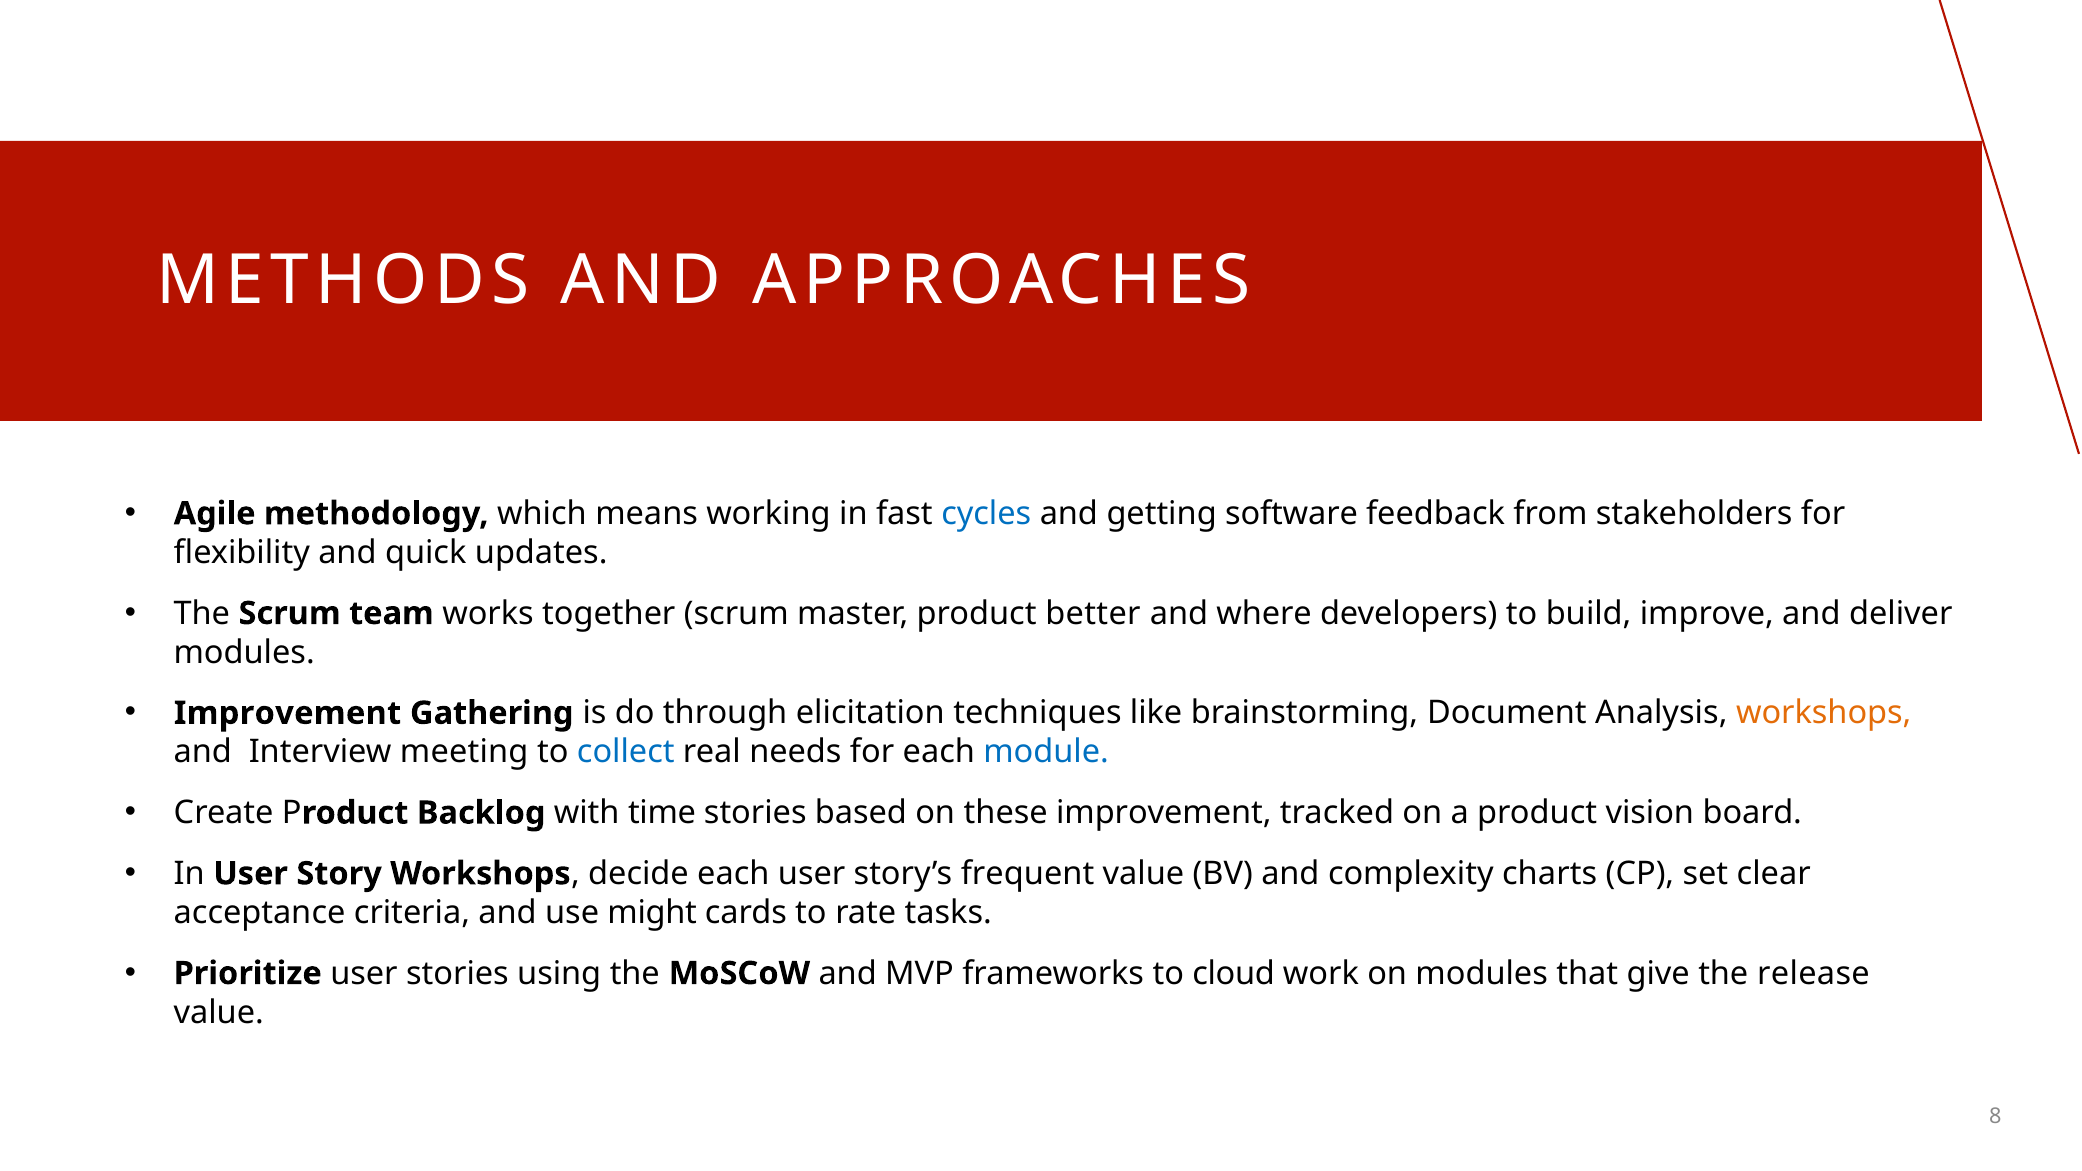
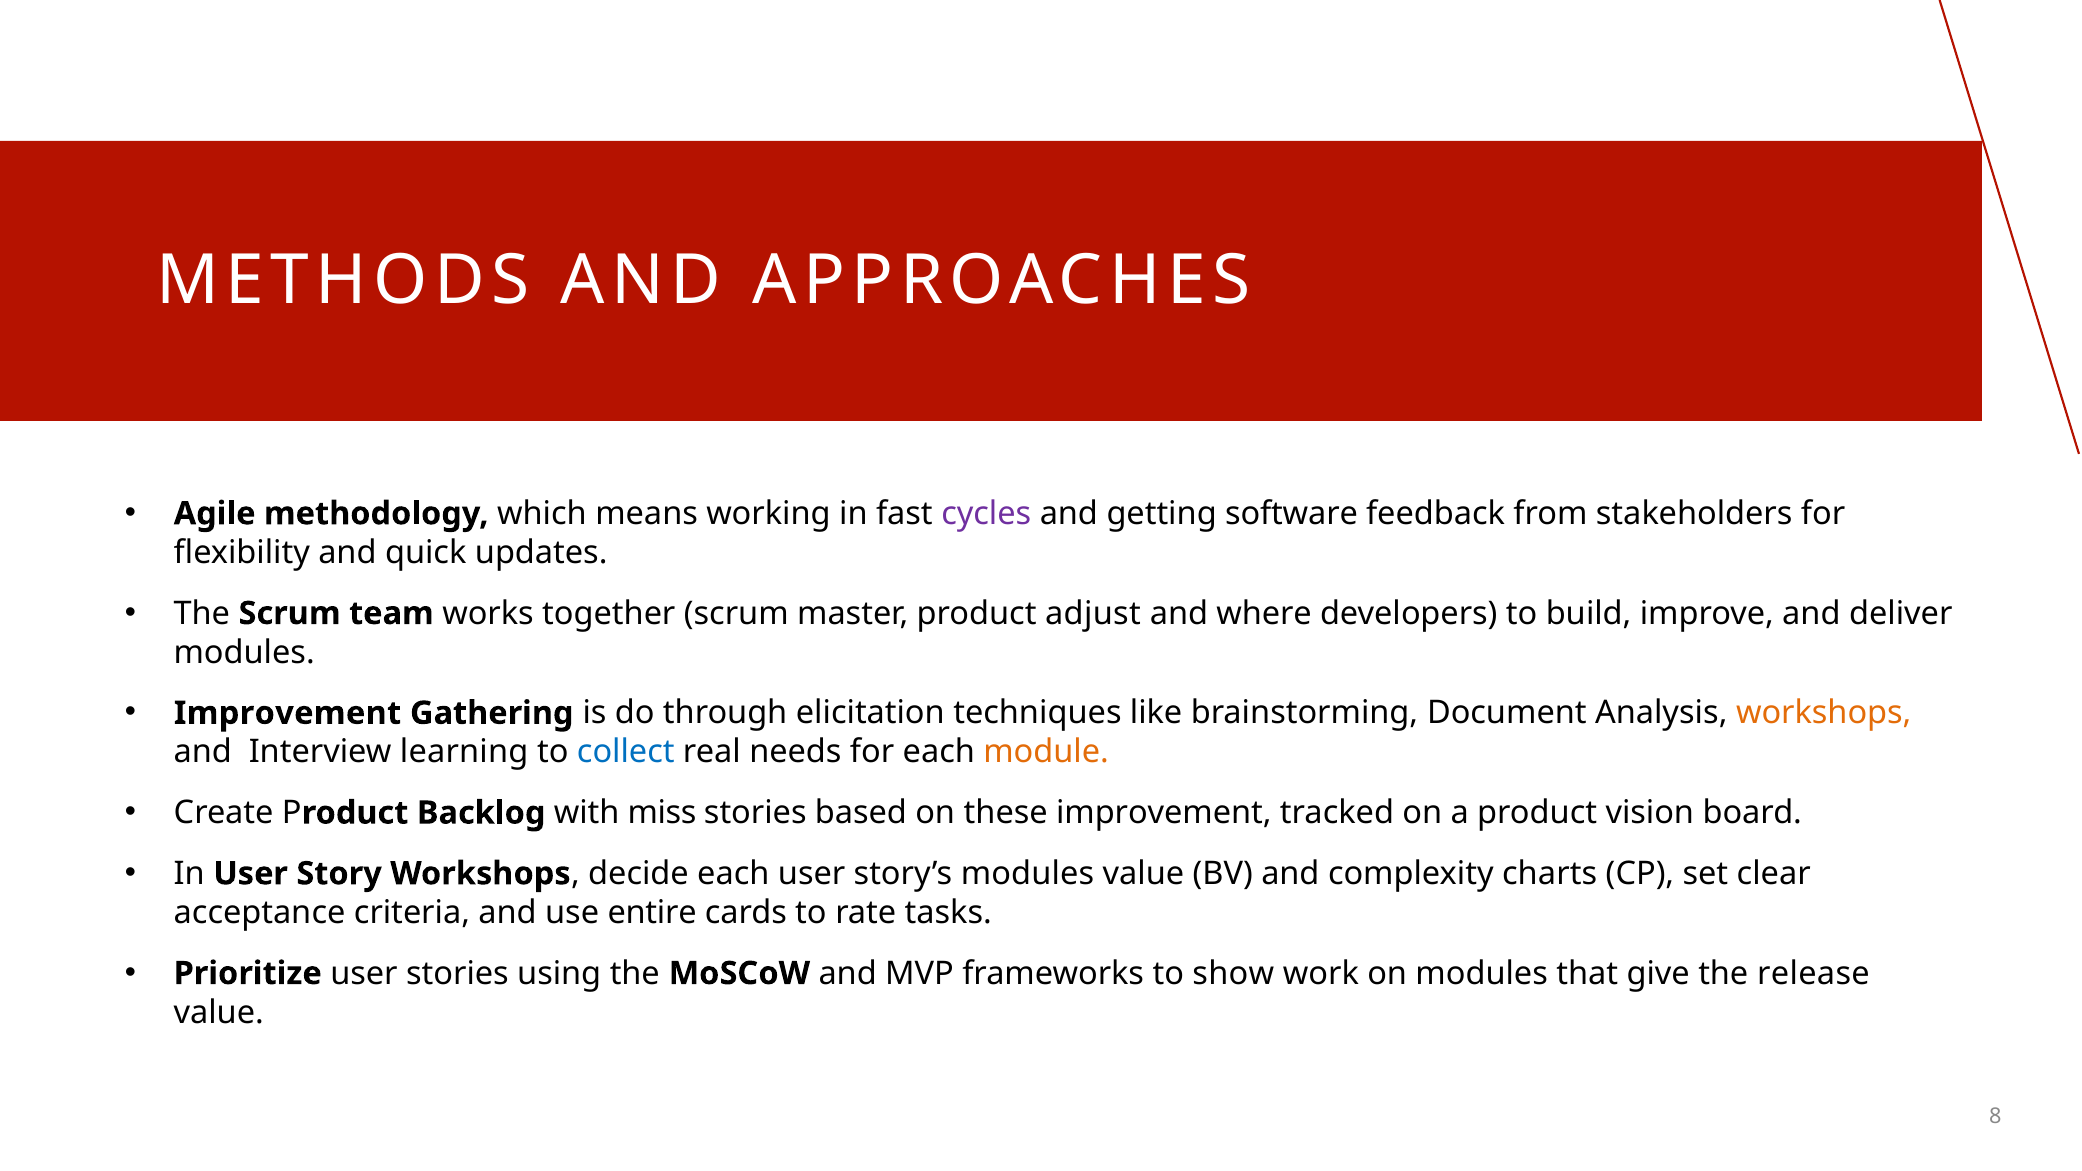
cycles colour: blue -> purple
better: better -> adjust
meeting: meeting -> learning
module colour: blue -> orange
time: time -> miss
story’s frequent: frequent -> modules
might: might -> entire
cloud: cloud -> show
